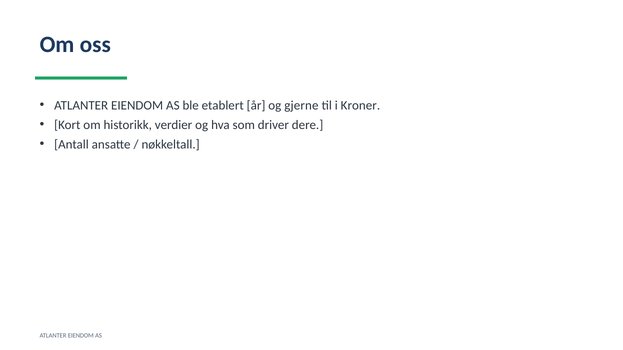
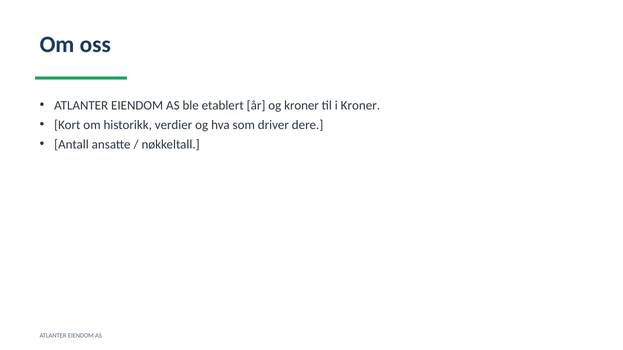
og gjerne: gjerne -> kroner
